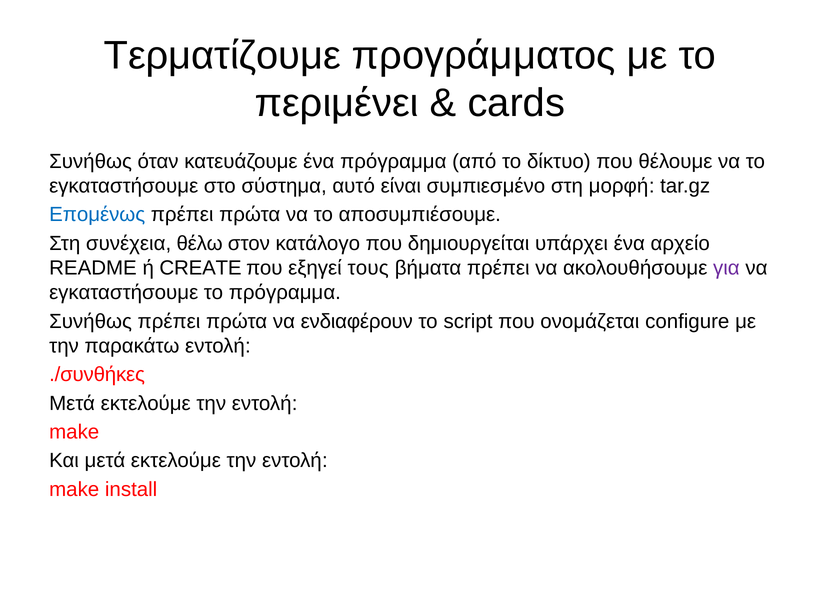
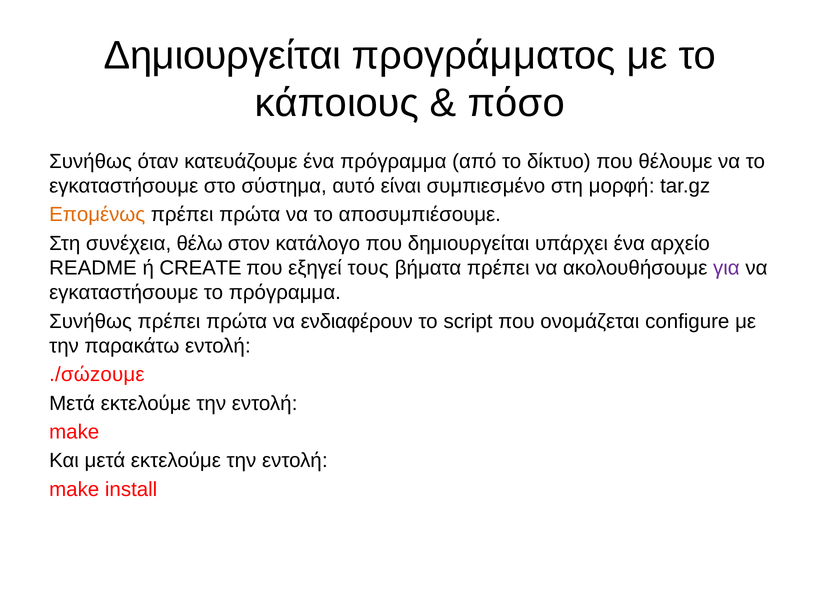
Τερματίζουμε at (222, 55): Τερματίζουμε -> Δημιουργείται
περιμένει: περιμένει -> κάποιους
cards: cards -> πόσο
Επομένως colour: blue -> orange
./συνθήκες: ./συνθήκες -> ./σώzουμε
